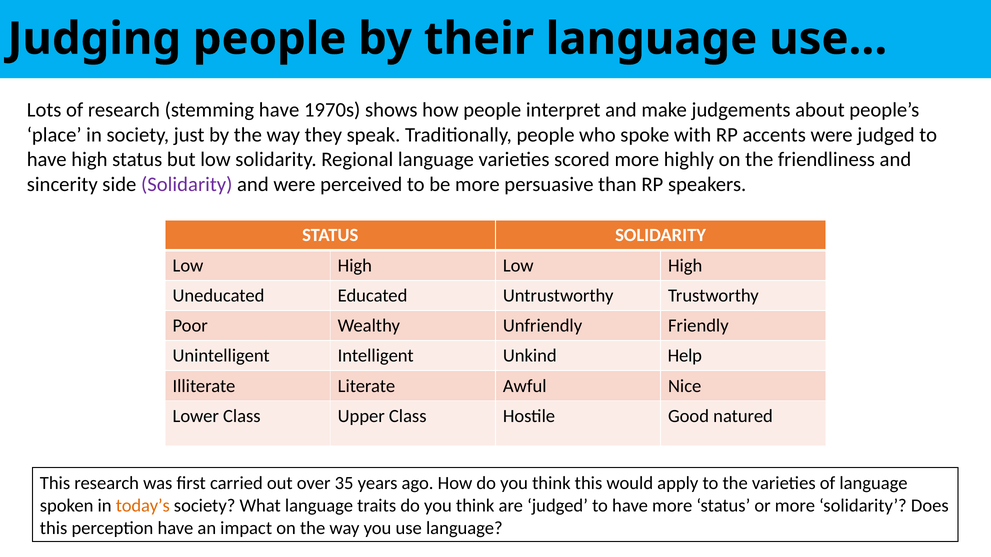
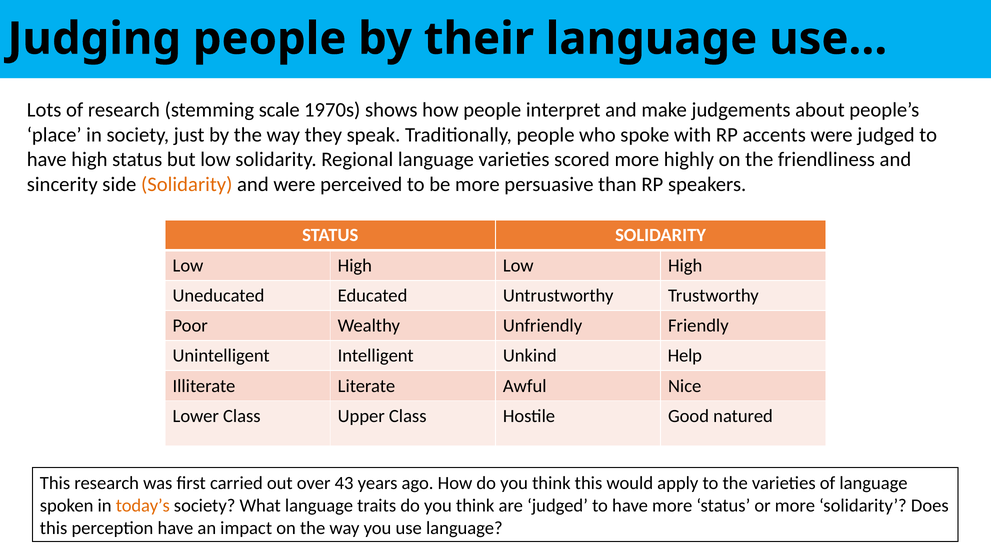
stemming have: have -> scale
Solidarity at (187, 184) colour: purple -> orange
35: 35 -> 43
